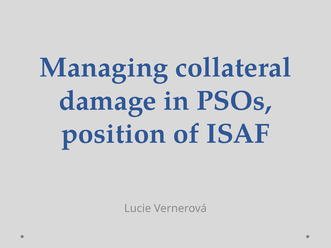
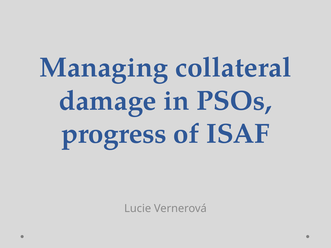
position: position -> progress
